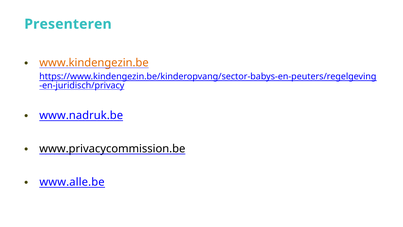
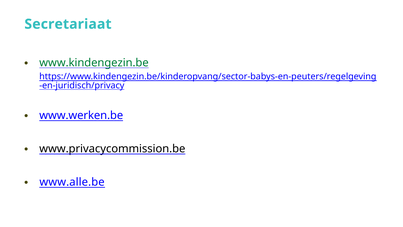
Presenteren: Presenteren -> Secretariaat
www.kindengezin.be colour: orange -> green
www.nadruk.be: www.nadruk.be -> www.werken.be
